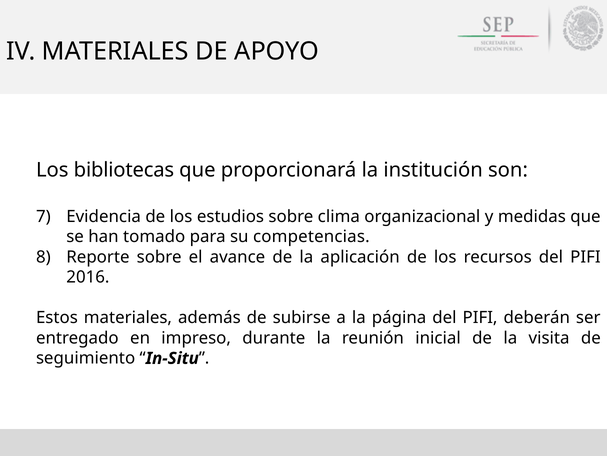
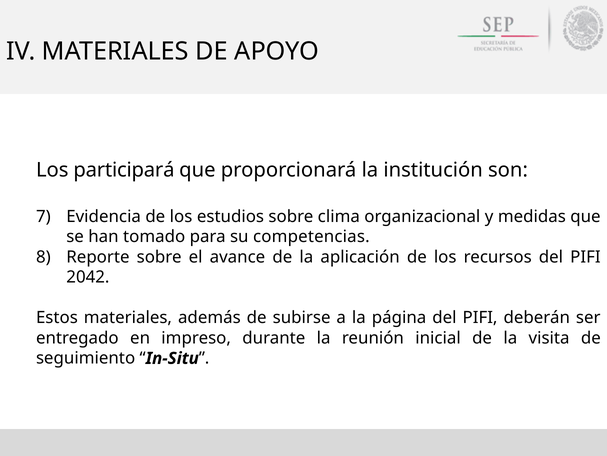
bibliotecas: bibliotecas -> participará
2016: 2016 -> 2042
